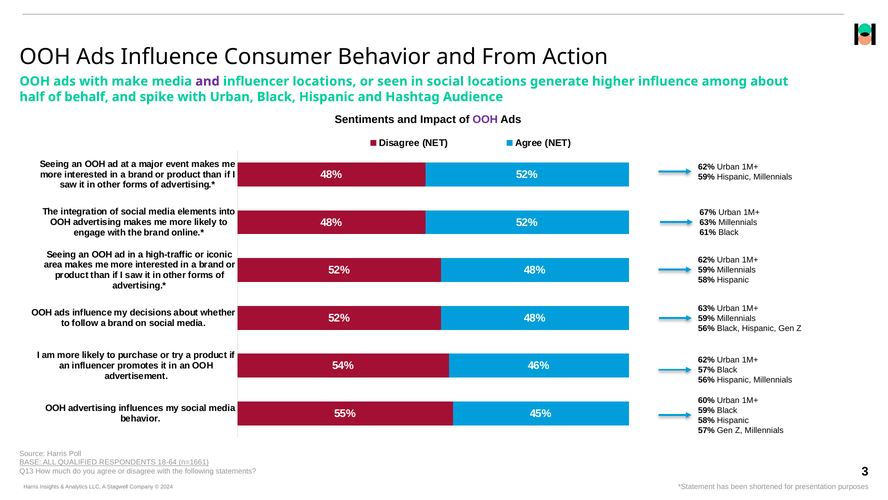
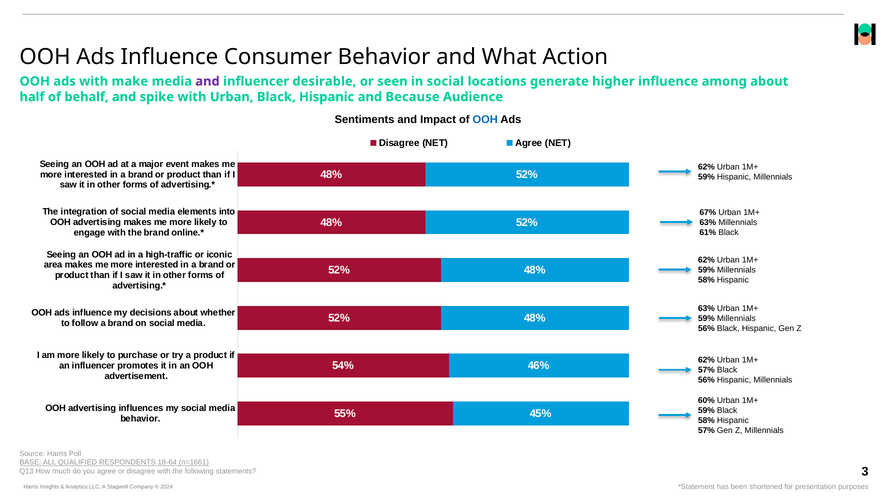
From: From -> What
influencer locations: locations -> desirable
Hashtag: Hashtag -> Because
OOH at (485, 119) colour: purple -> blue
